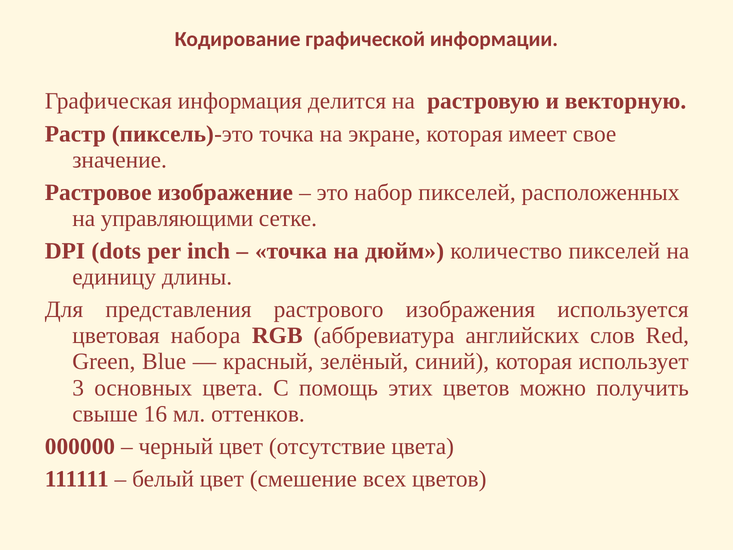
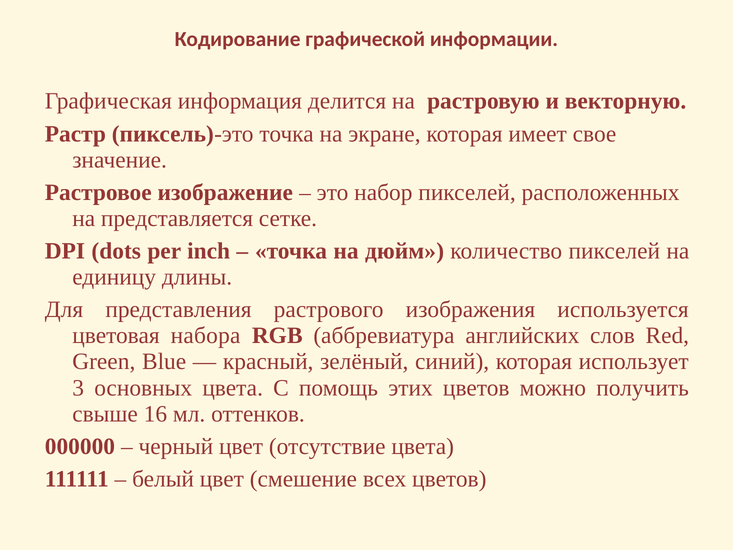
управляющими: управляющими -> представляется
